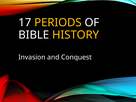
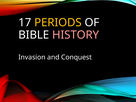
HISTORY colour: yellow -> pink
